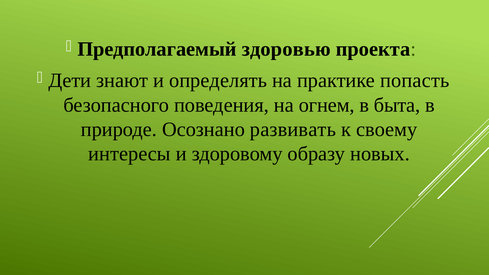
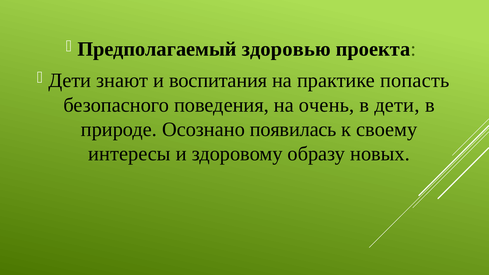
определять: определять -> воспитания
огнем: огнем -> очень
в быта: быта -> дети
развивать: развивать -> появилась
